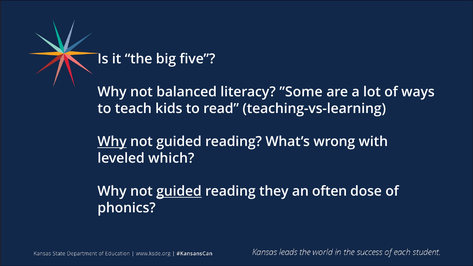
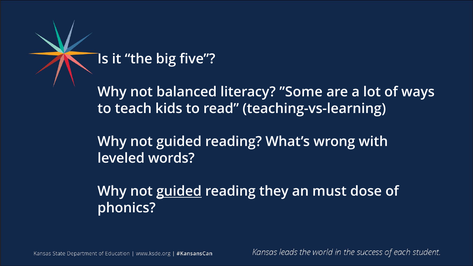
Why at (112, 142) underline: present -> none
which: which -> words
often: often -> must
